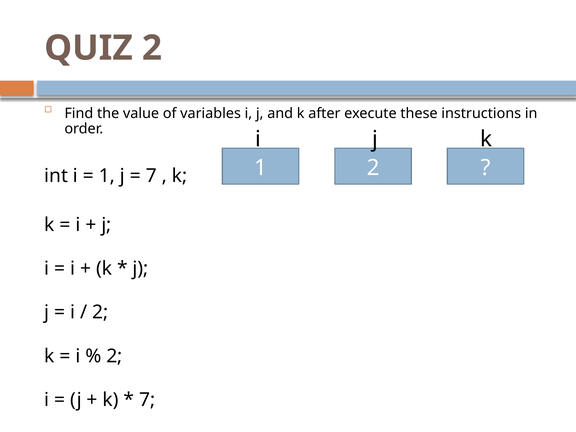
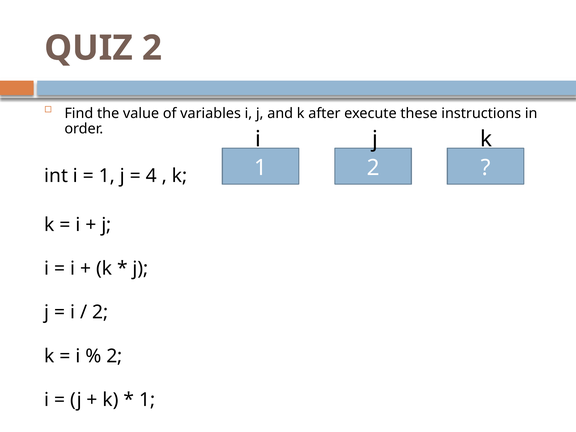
7 at (151, 176): 7 -> 4
7 at (147, 400): 7 -> 1
